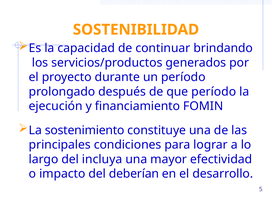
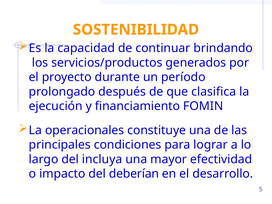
que período: período -> clasifica
sostenimiento: sostenimiento -> operacionales
